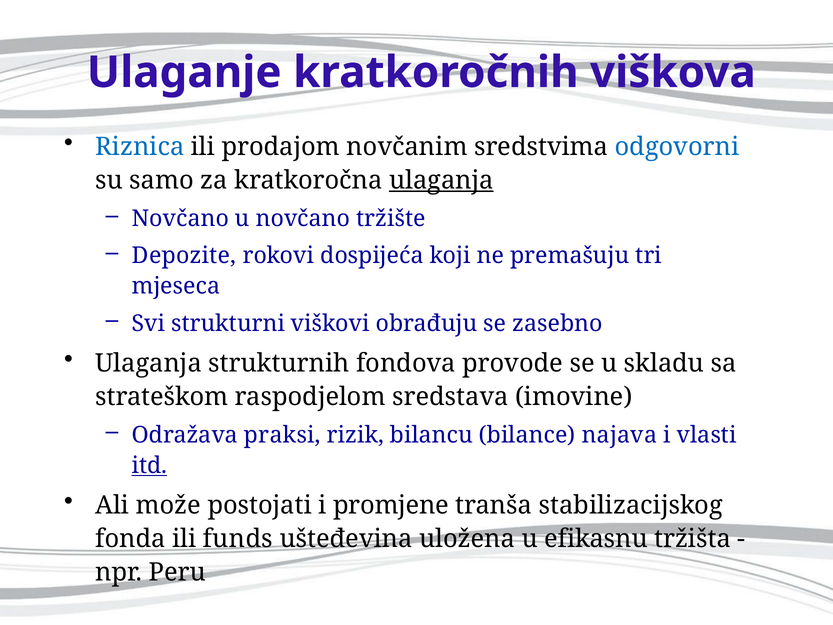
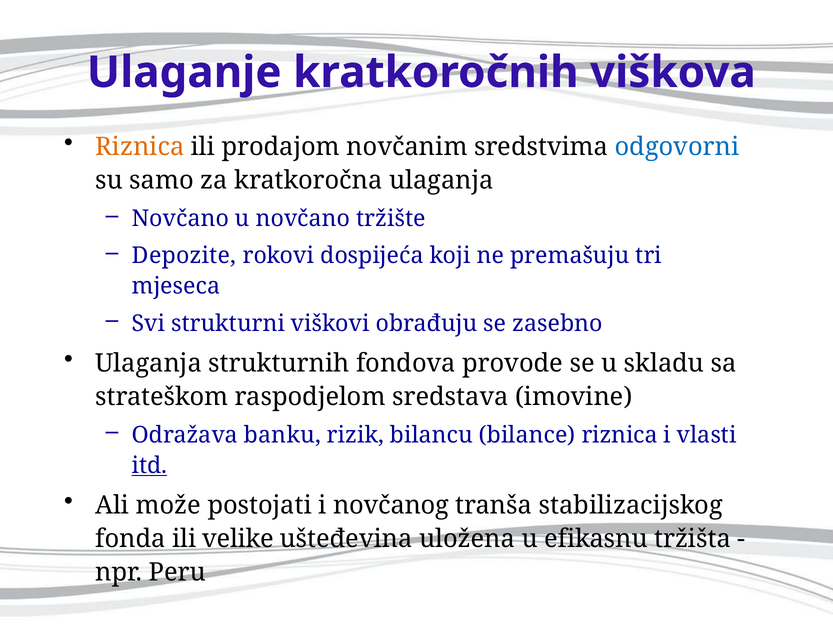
Riznica at (140, 147) colour: blue -> orange
ulaganja at (441, 180) underline: present -> none
praksi: praksi -> banku
bilance najava: najava -> riznica
promjene: promjene -> novčanog
funds: funds -> velike
